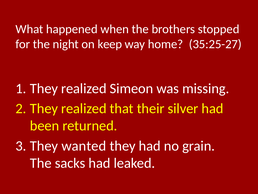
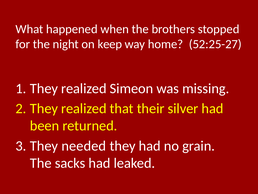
35:25-27: 35:25-27 -> 52:25-27
wanted: wanted -> needed
